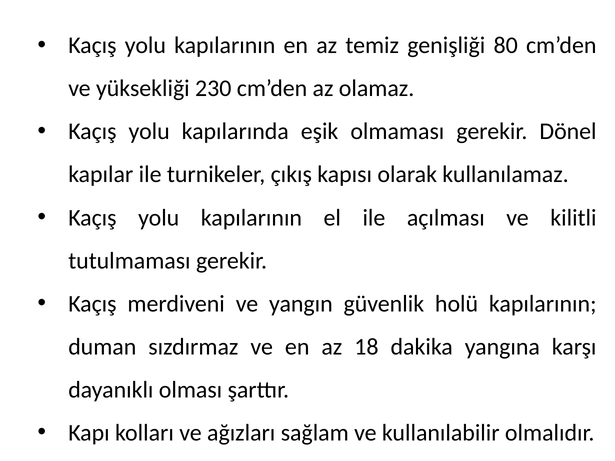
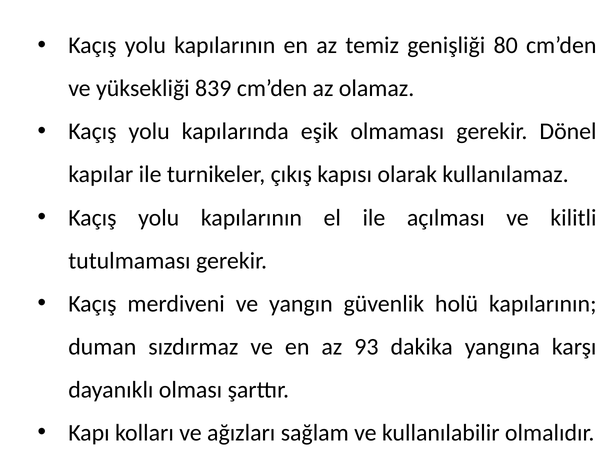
230: 230 -> 839
18: 18 -> 93
